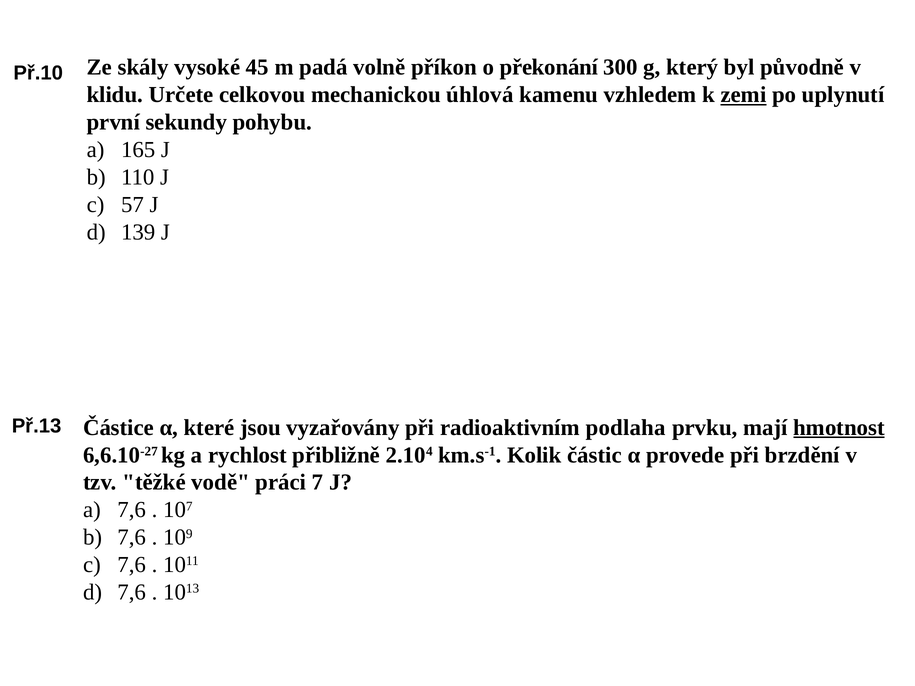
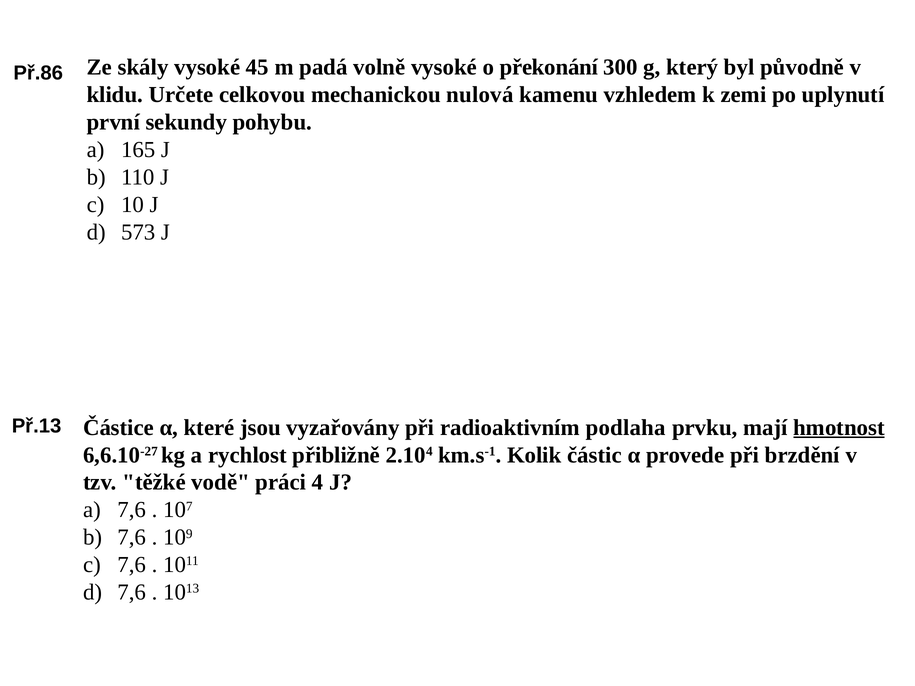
volně příkon: příkon -> vysoké
Př.10: Př.10 -> Př.86
úhlová: úhlová -> nulová
zemi underline: present -> none
57: 57 -> 10
139: 139 -> 573
7: 7 -> 4
